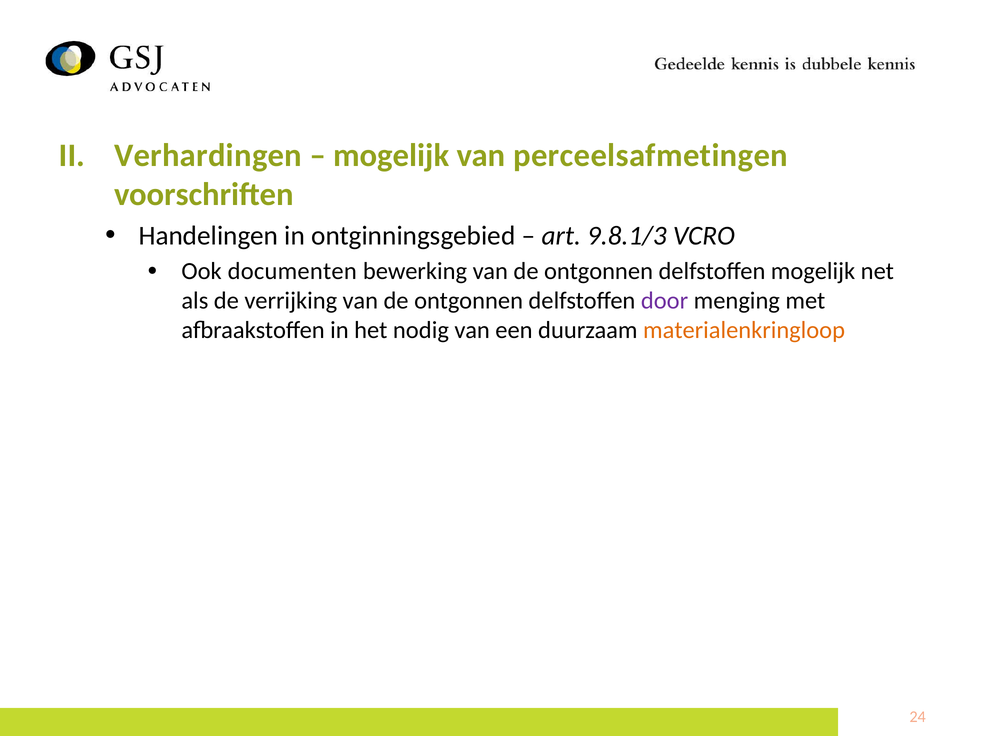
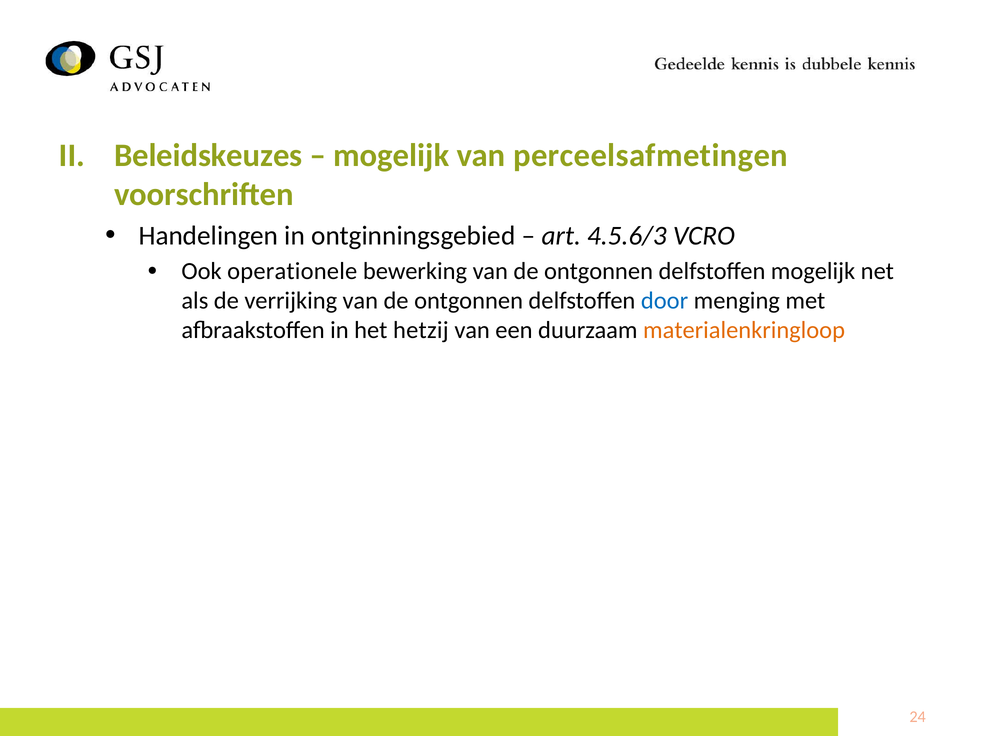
Verhardingen: Verhardingen -> Beleidskeuzes
9.8.1/3: 9.8.1/3 -> 4.5.6/3
documenten: documenten -> operationele
door colour: purple -> blue
nodig: nodig -> hetzij
